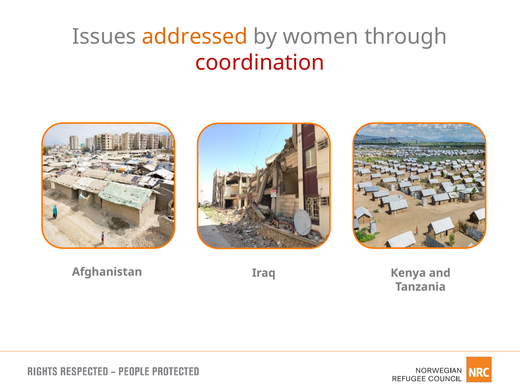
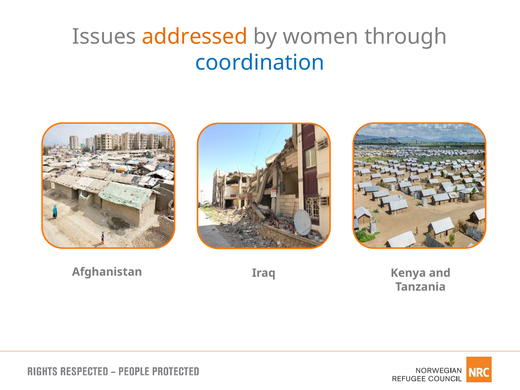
coordination colour: red -> blue
